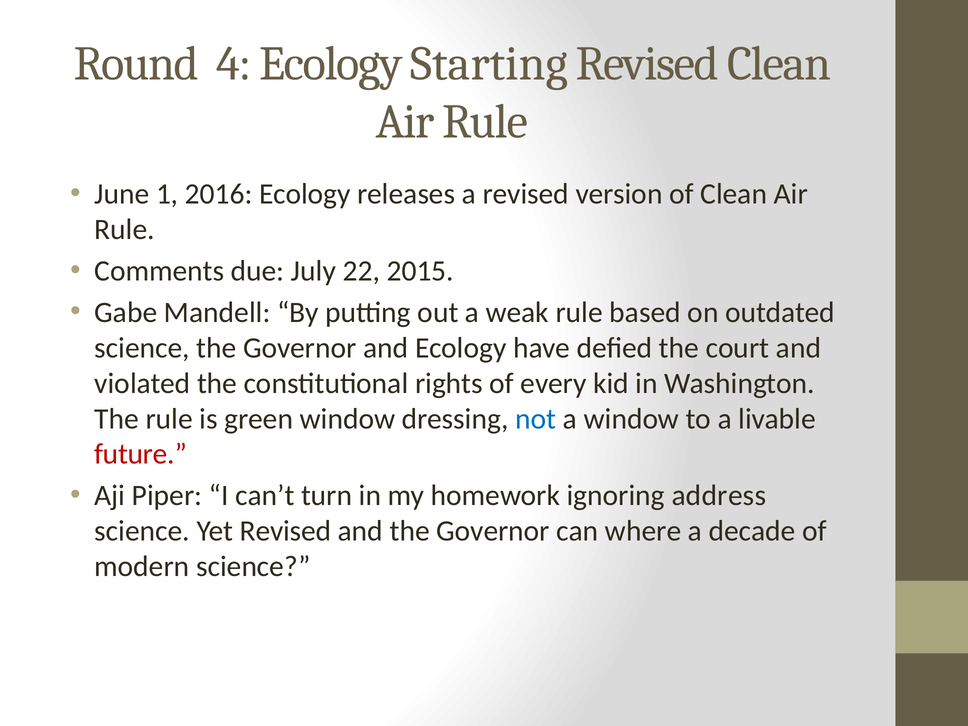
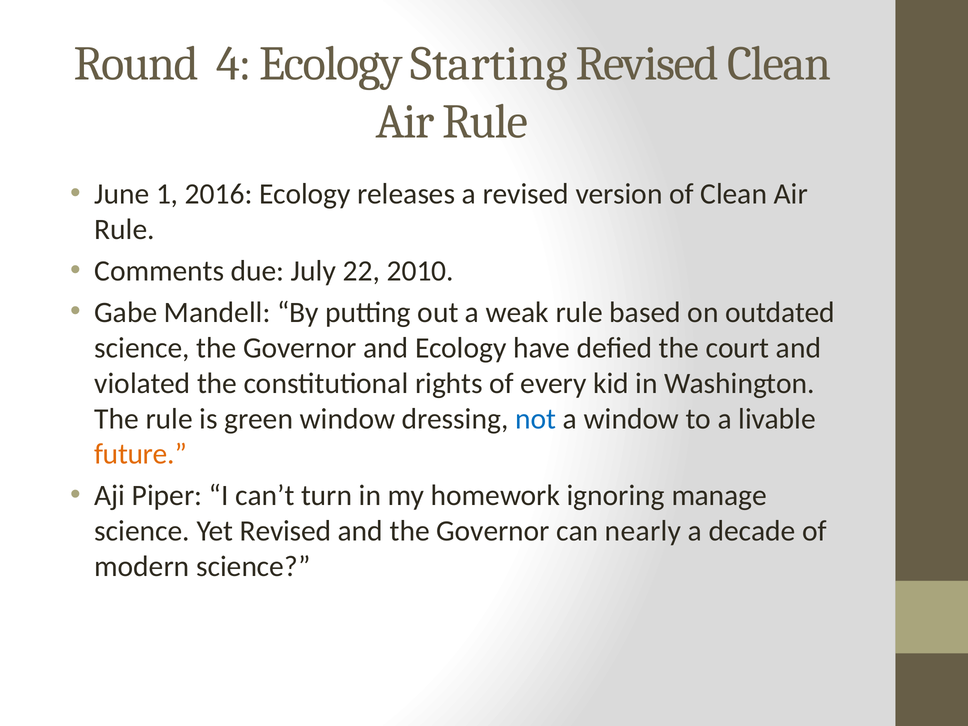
2015: 2015 -> 2010
future colour: red -> orange
address: address -> manage
where: where -> nearly
